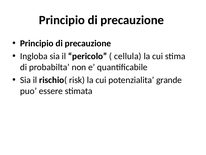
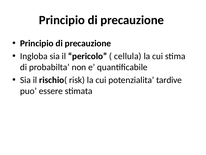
grande: grande -> tardive
